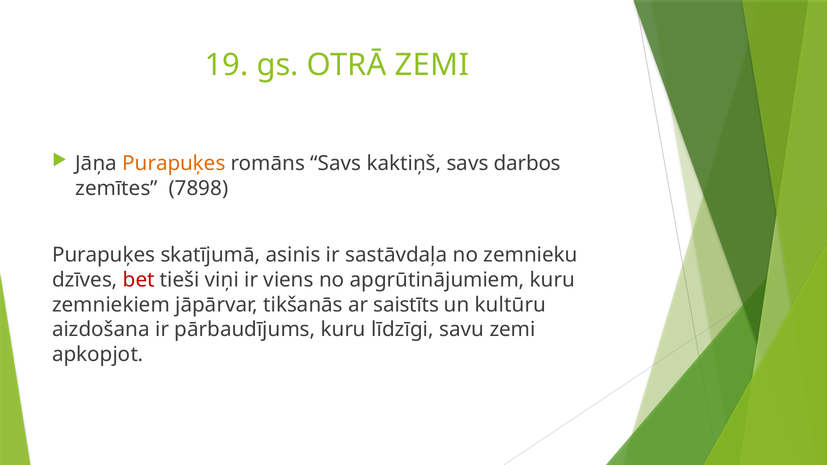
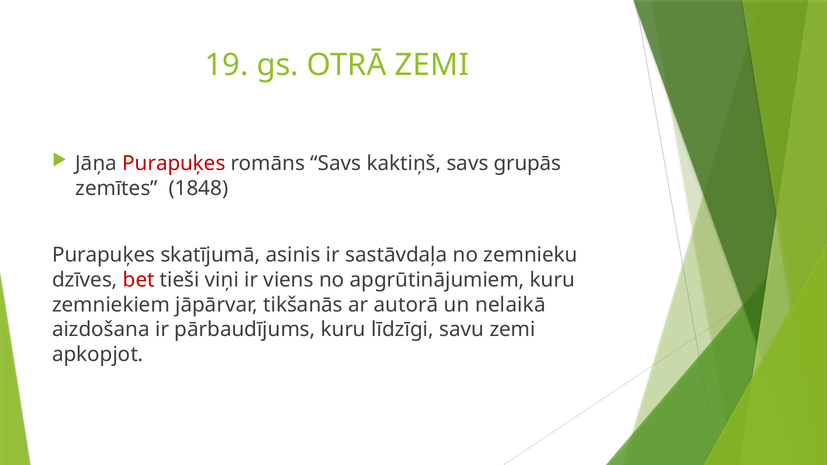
Purapuķes at (174, 164) colour: orange -> red
darbos: darbos -> grupās
7898: 7898 -> 1848
saistīts: saistīts -> autorā
kultūru: kultūru -> nelaikā
